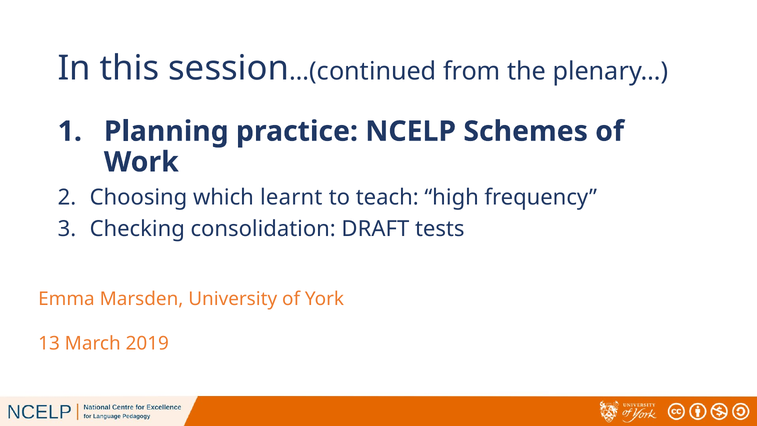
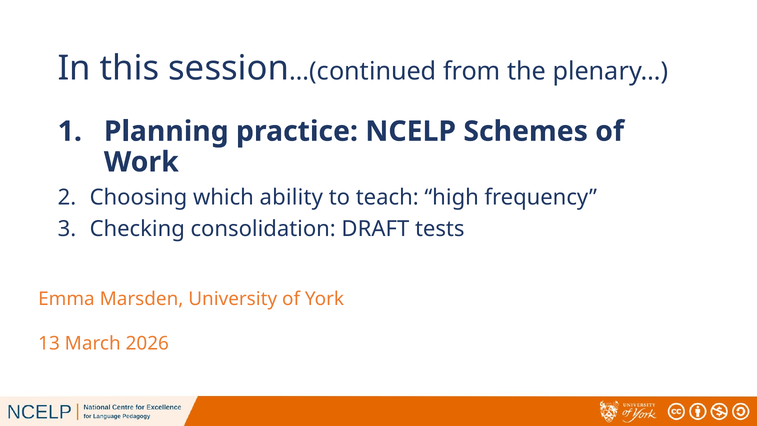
learnt: learnt -> ability
2019: 2019 -> 2026
